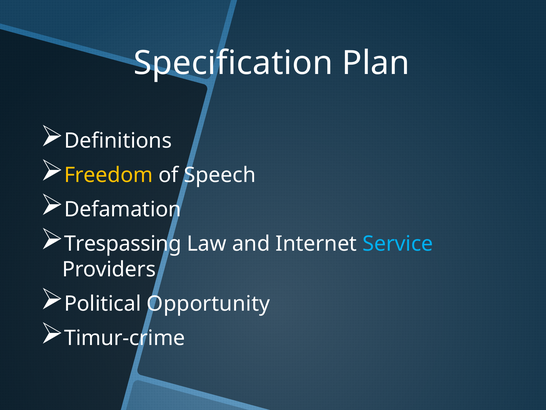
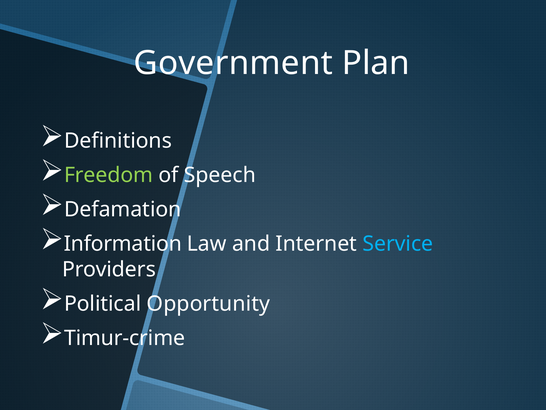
Specification: Specification -> Government
Freedom colour: yellow -> light green
Trespassing: Trespassing -> Information
